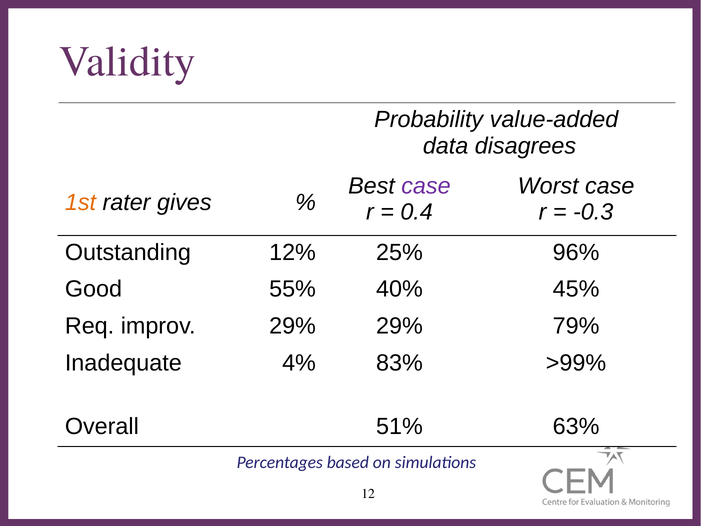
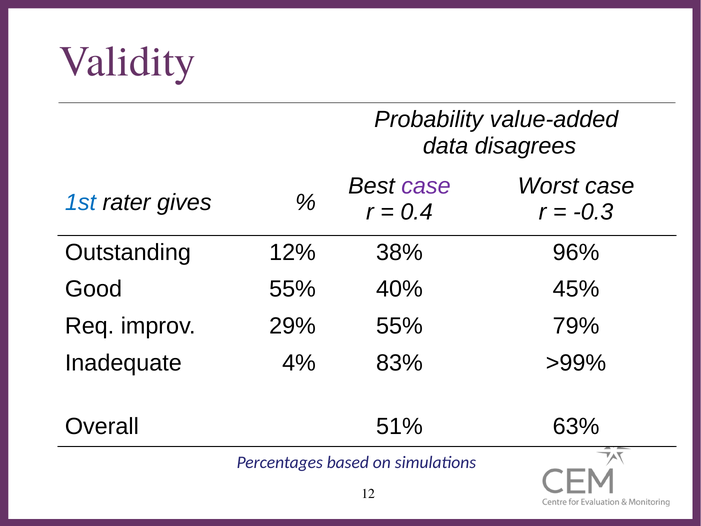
1st colour: orange -> blue
25%: 25% -> 38%
29% 29%: 29% -> 55%
